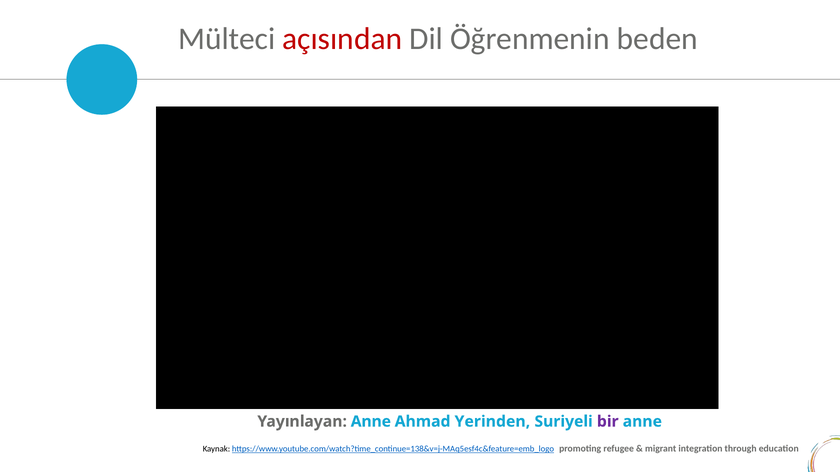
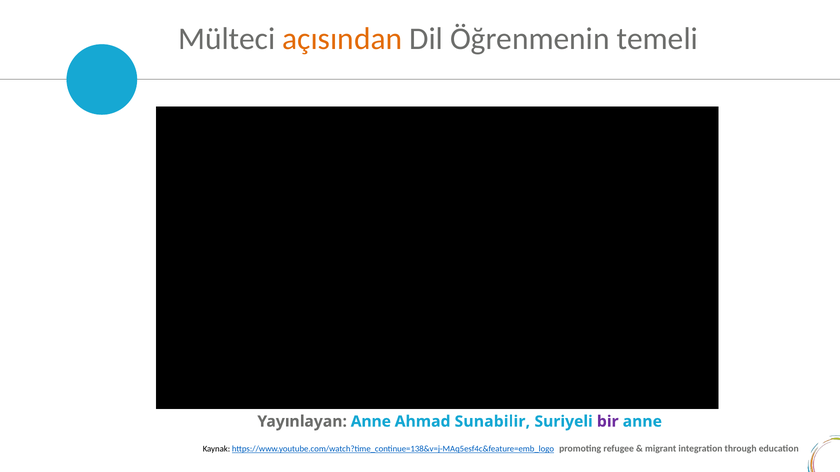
açısından colour: red -> orange
beden: beden -> temeli
Yerinden: Yerinden -> Sunabilir
